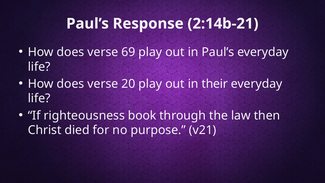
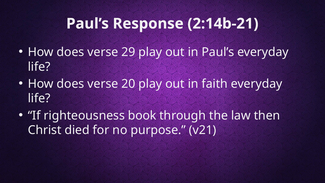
69: 69 -> 29
their: their -> faith
